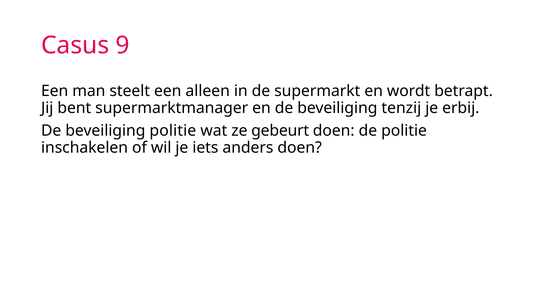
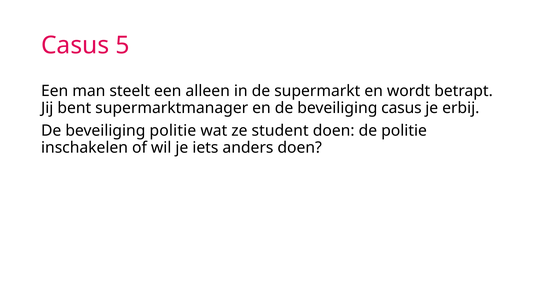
9: 9 -> 5
beveiliging tenzij: tenzij -> casus
gebeurt: gebeurt -> student
